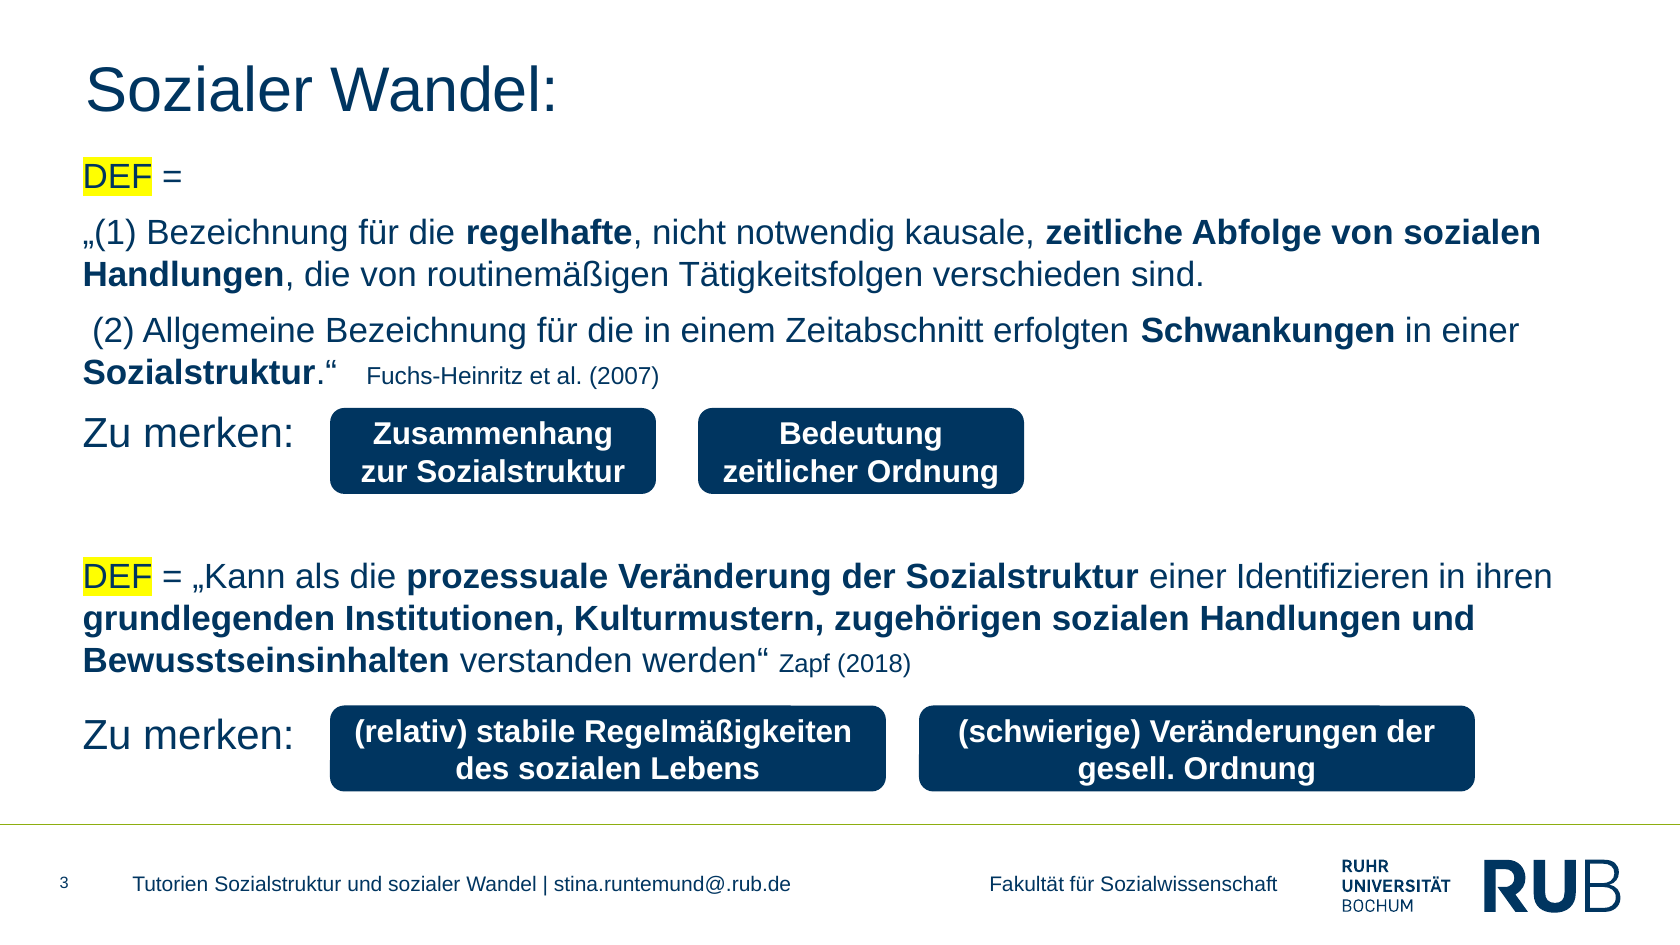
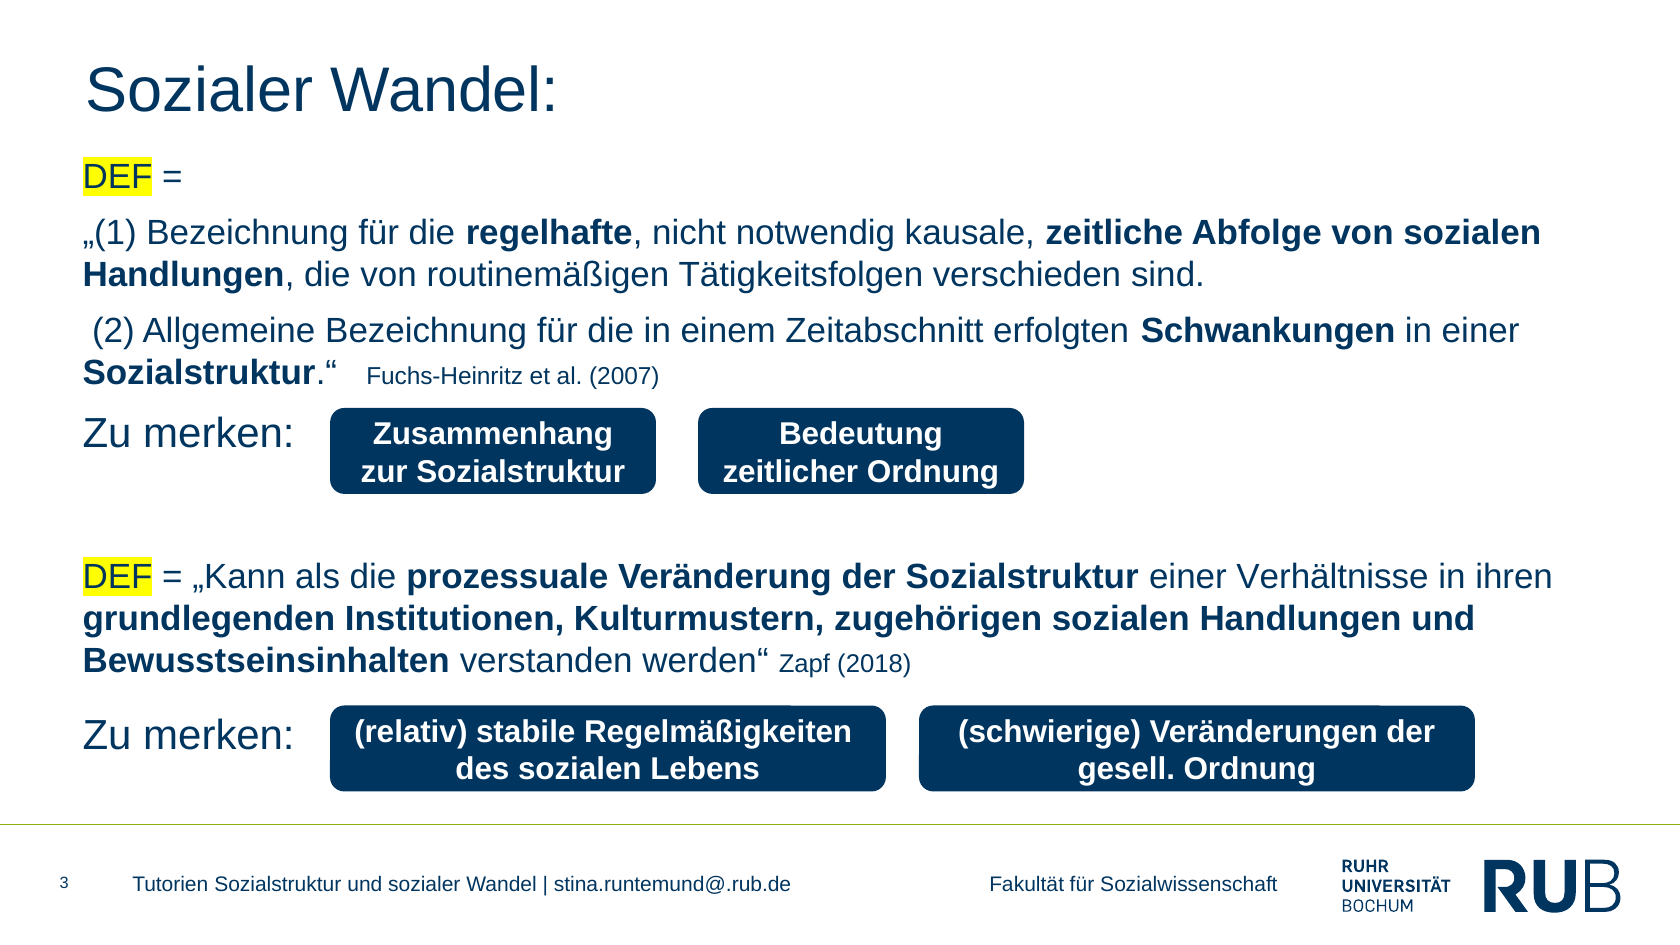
Identifizieren: Identifizieren -> Verhältnisse
